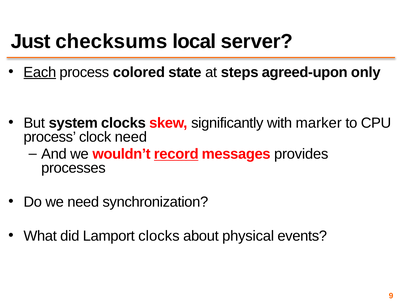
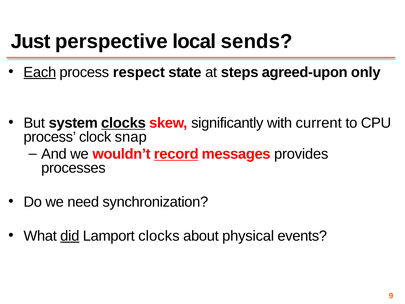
checksums: checksums -> perspective
server: server -> sends
colored: colored -> respect
clocks at (123, 123) underline: none -> present
marker: marker -> current
clock need: need -> snap
did underline: none -> present
